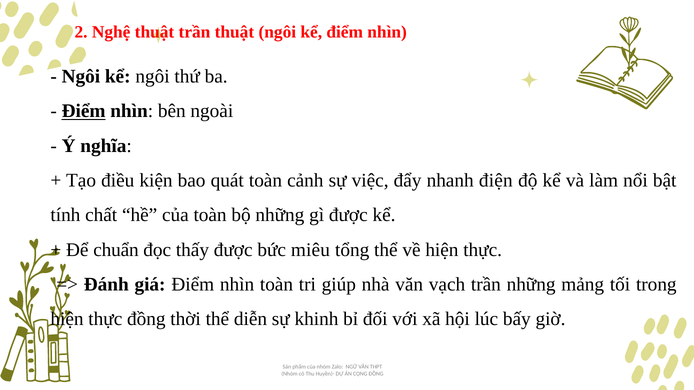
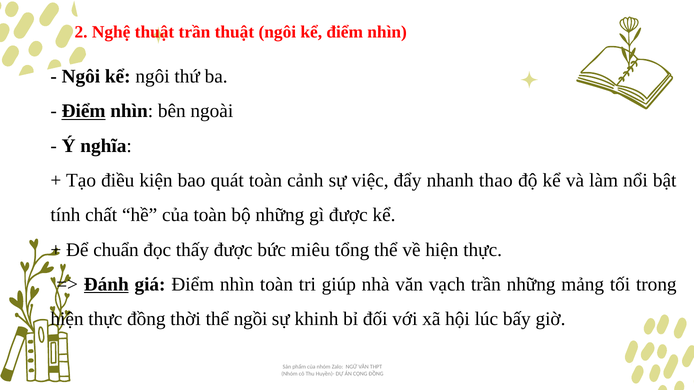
điện: điện -> thao
Đánh underline: none -> present
diễn: diễn -> ngồi
